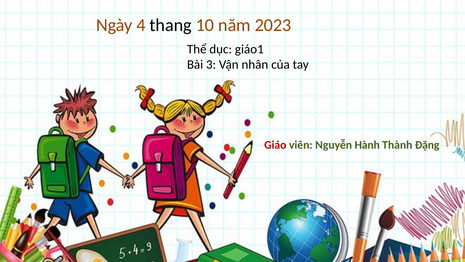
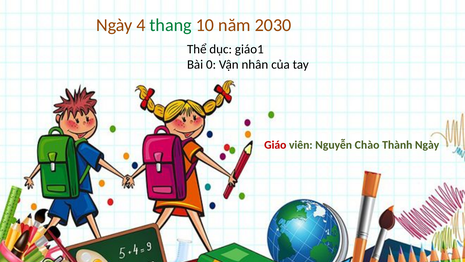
thang colour: black -> green
2023: 2023 -> 2030
3: 3 -> 0
Hành: Hành -> Chào
Thành Đặng: Đặng -> Ngày
